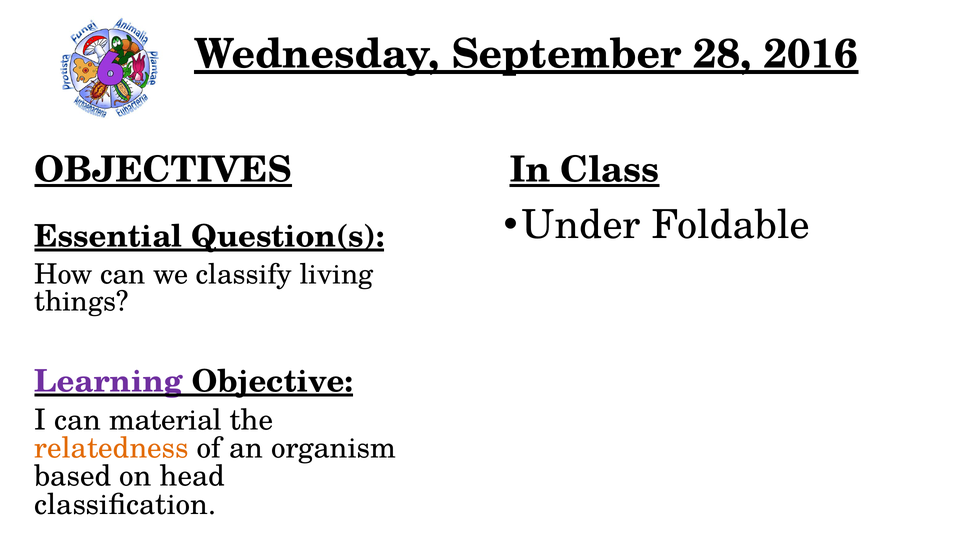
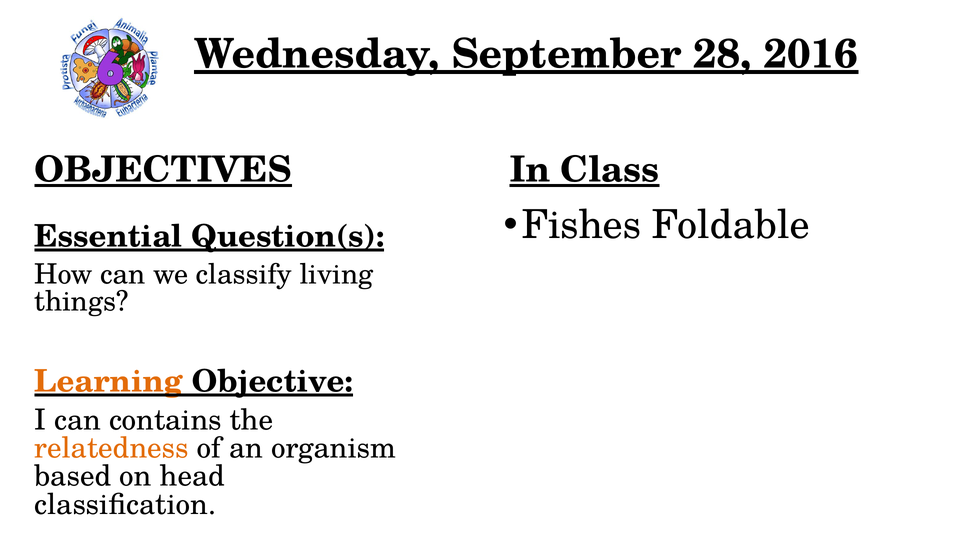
Under: Under -> Fishes
Learning colour: purple -> orange
material: material -> contains
